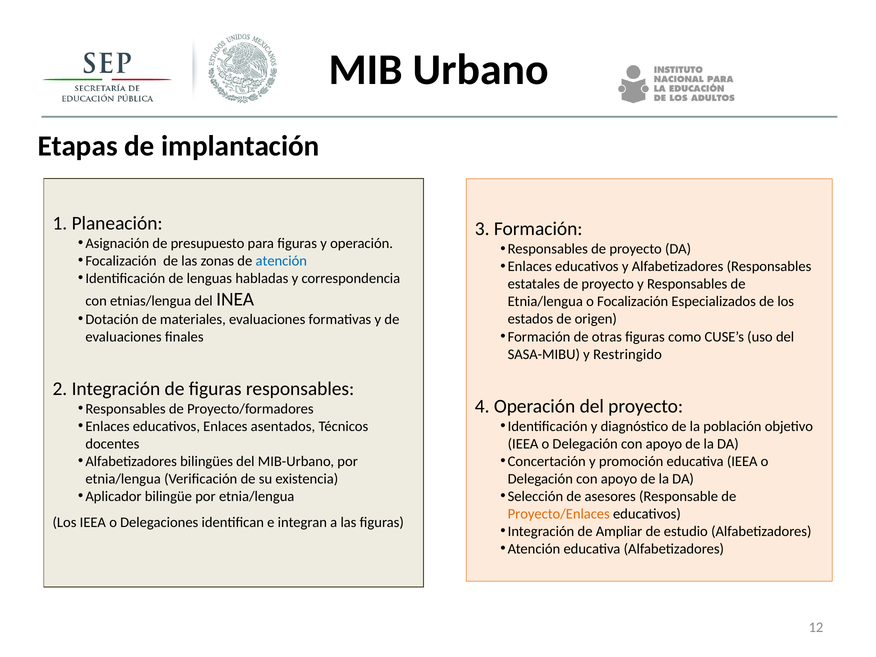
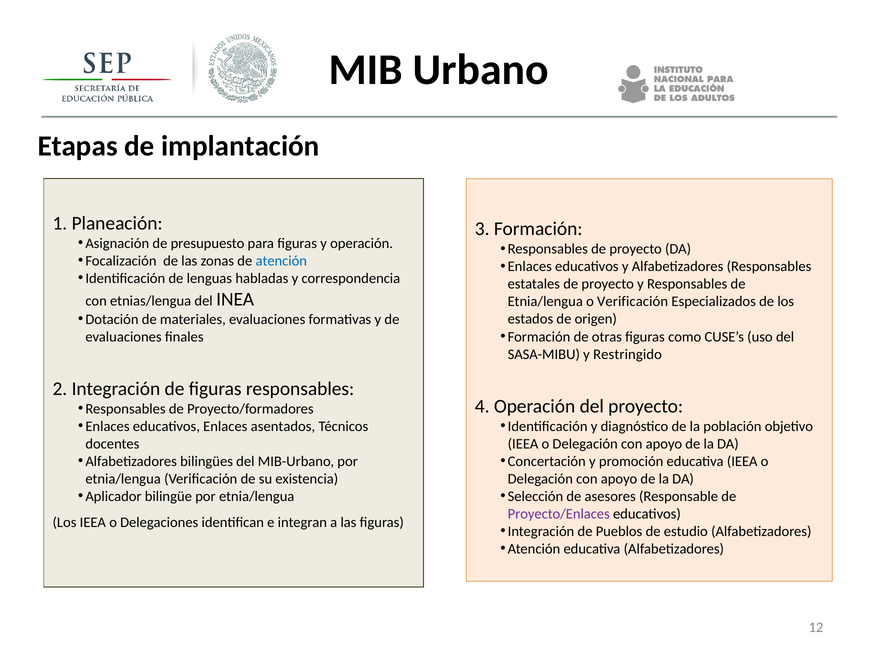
o Focalización: Focalización -> Verificación
Proyecto/Enlaces colour: orange -> purple
Ampliar: Ampliar -> Pueblos
